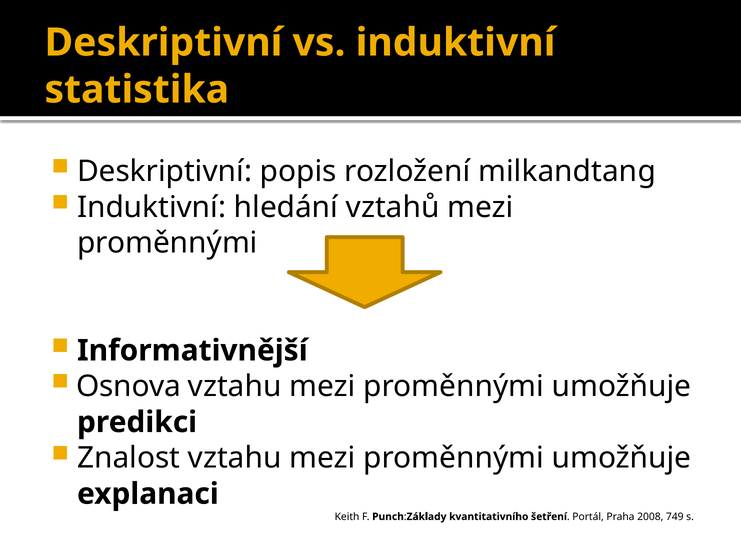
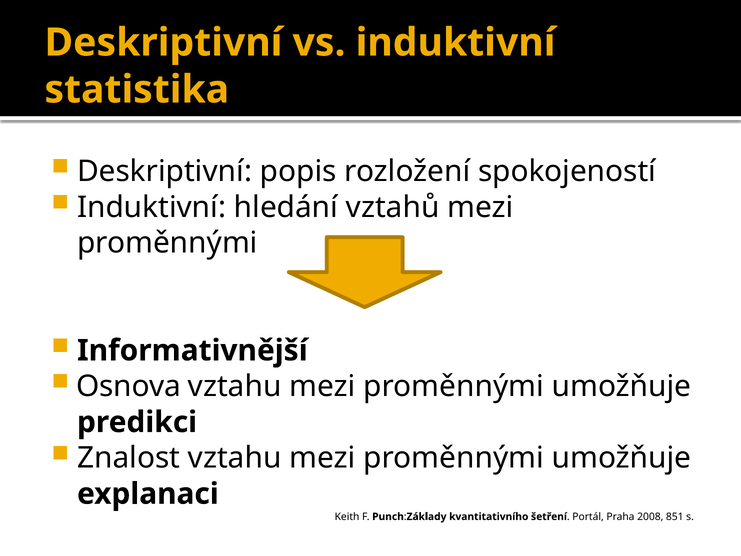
milkandtang: milkandtang -> spokojeností
749: 749 -> 851
